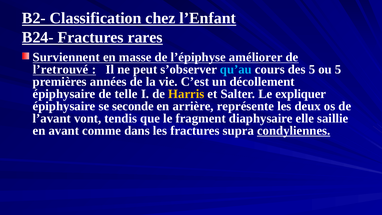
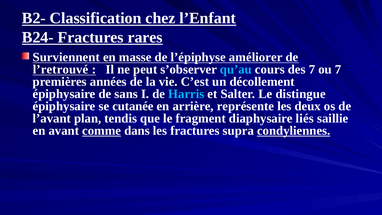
des 5: 5 -> 7
ou 5: 5 -> 7
telle: telle -> sans
Harris colour: yellow -> light blue
expliquer: expliquer -> distingue
seconde: seconde -> cutanée
vont: vont -> plan
elle: elle -> liés
comme underline: none -> present
